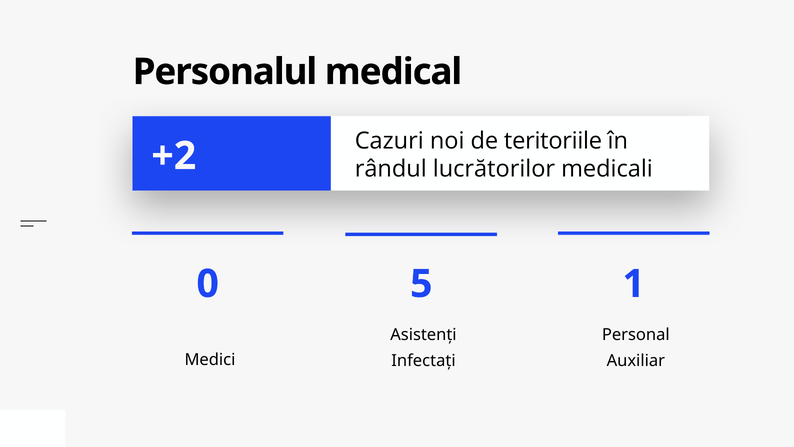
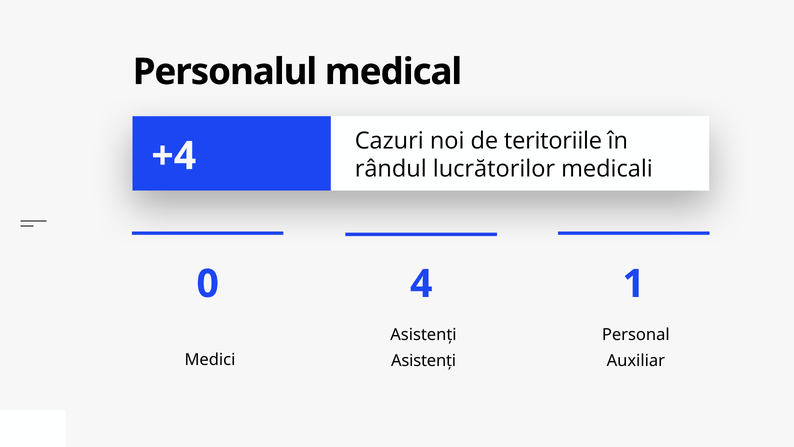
+2: +2 -> +4
5: 5 -> 4
Infectați at (423, 360): Infectați -> Asistenți
